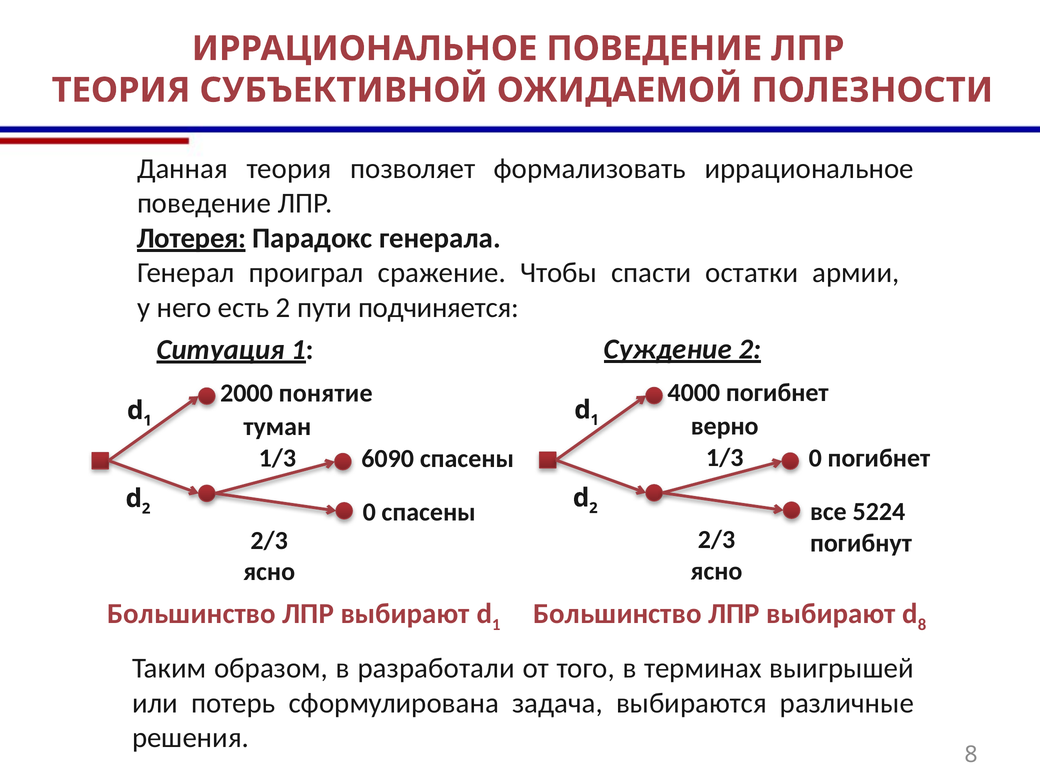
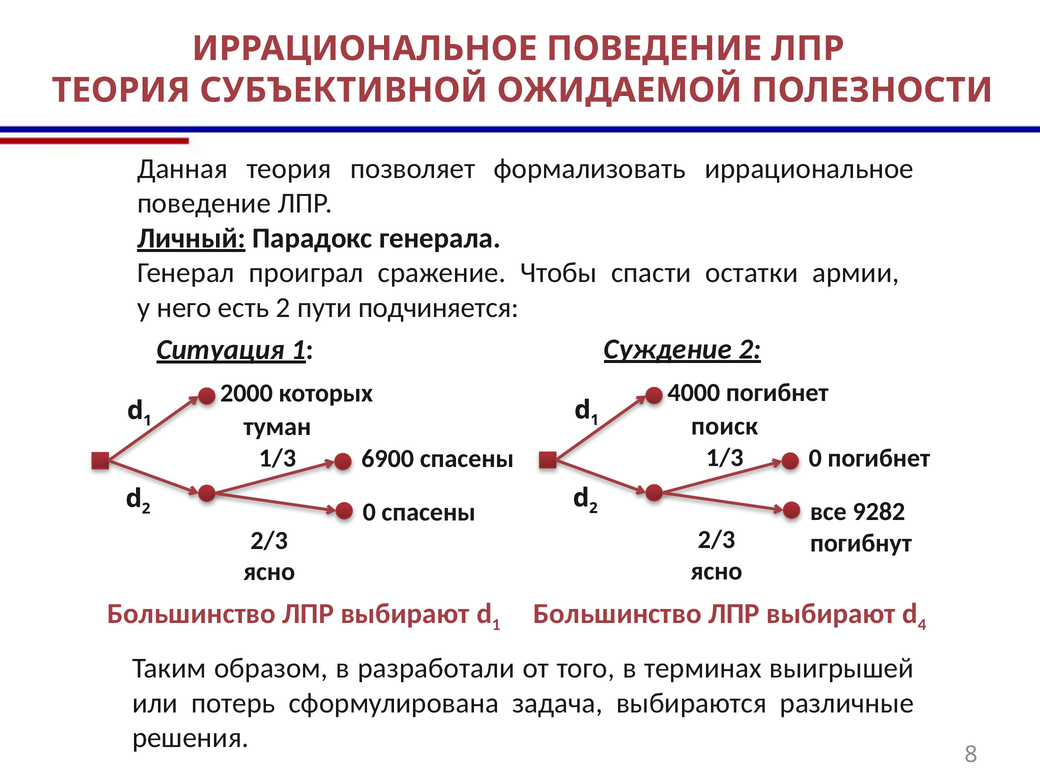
Лотерея: Лотерея -> Личный
понятие: понятие -> которых
верно: верно -> поиск
6090: 6090 -> 6900
5224: 5224 -> 9282
8 at (922, 625): 8 -> 4
